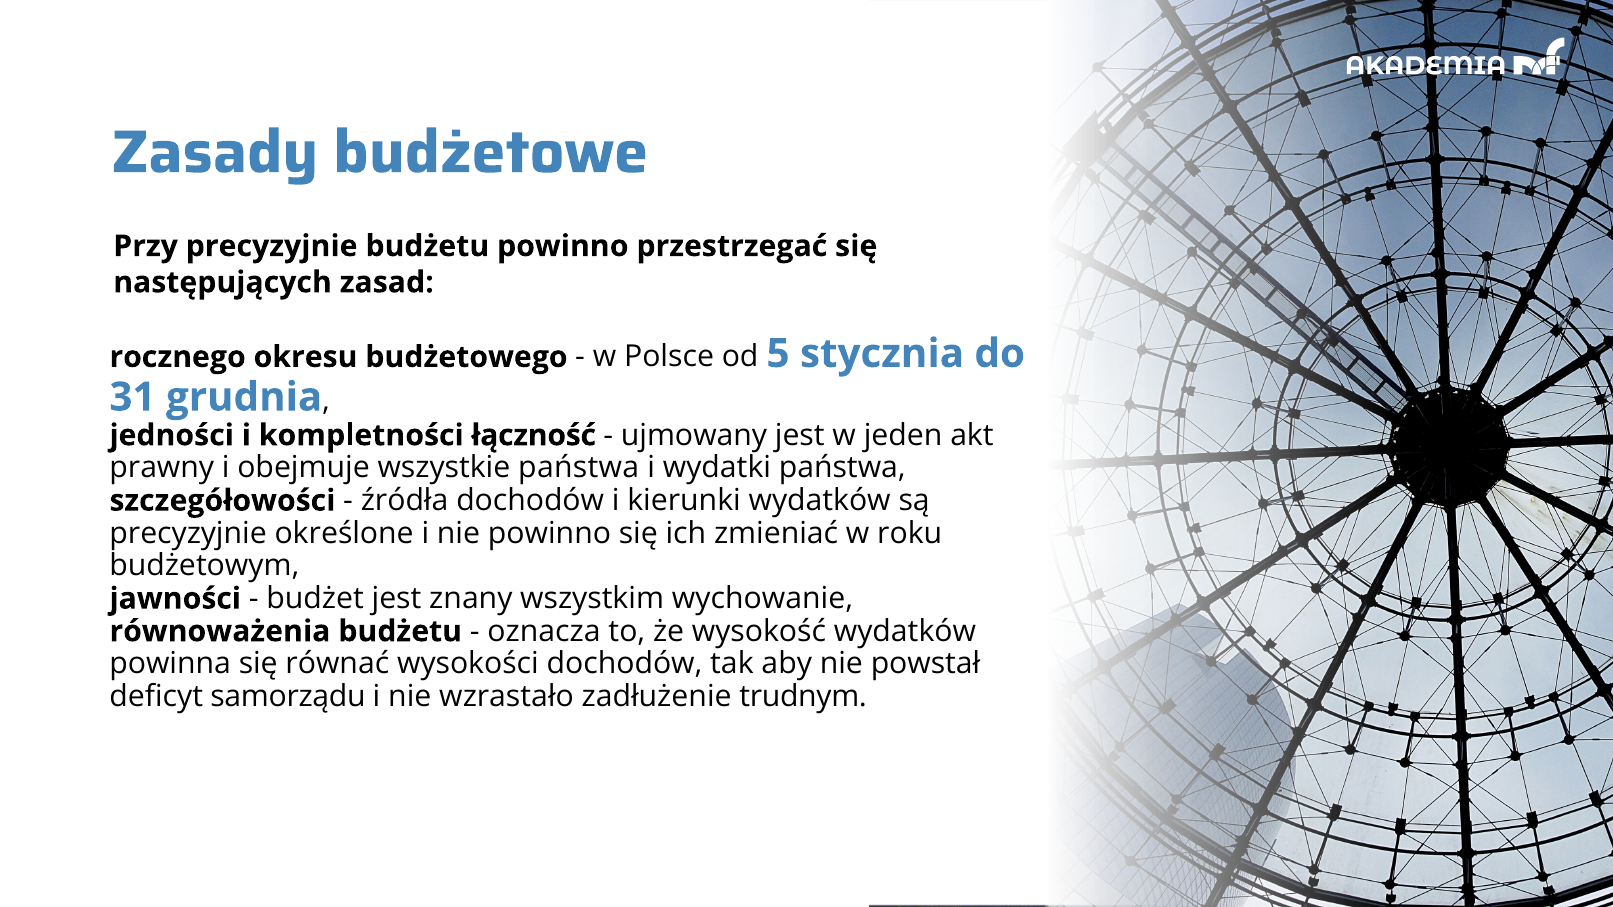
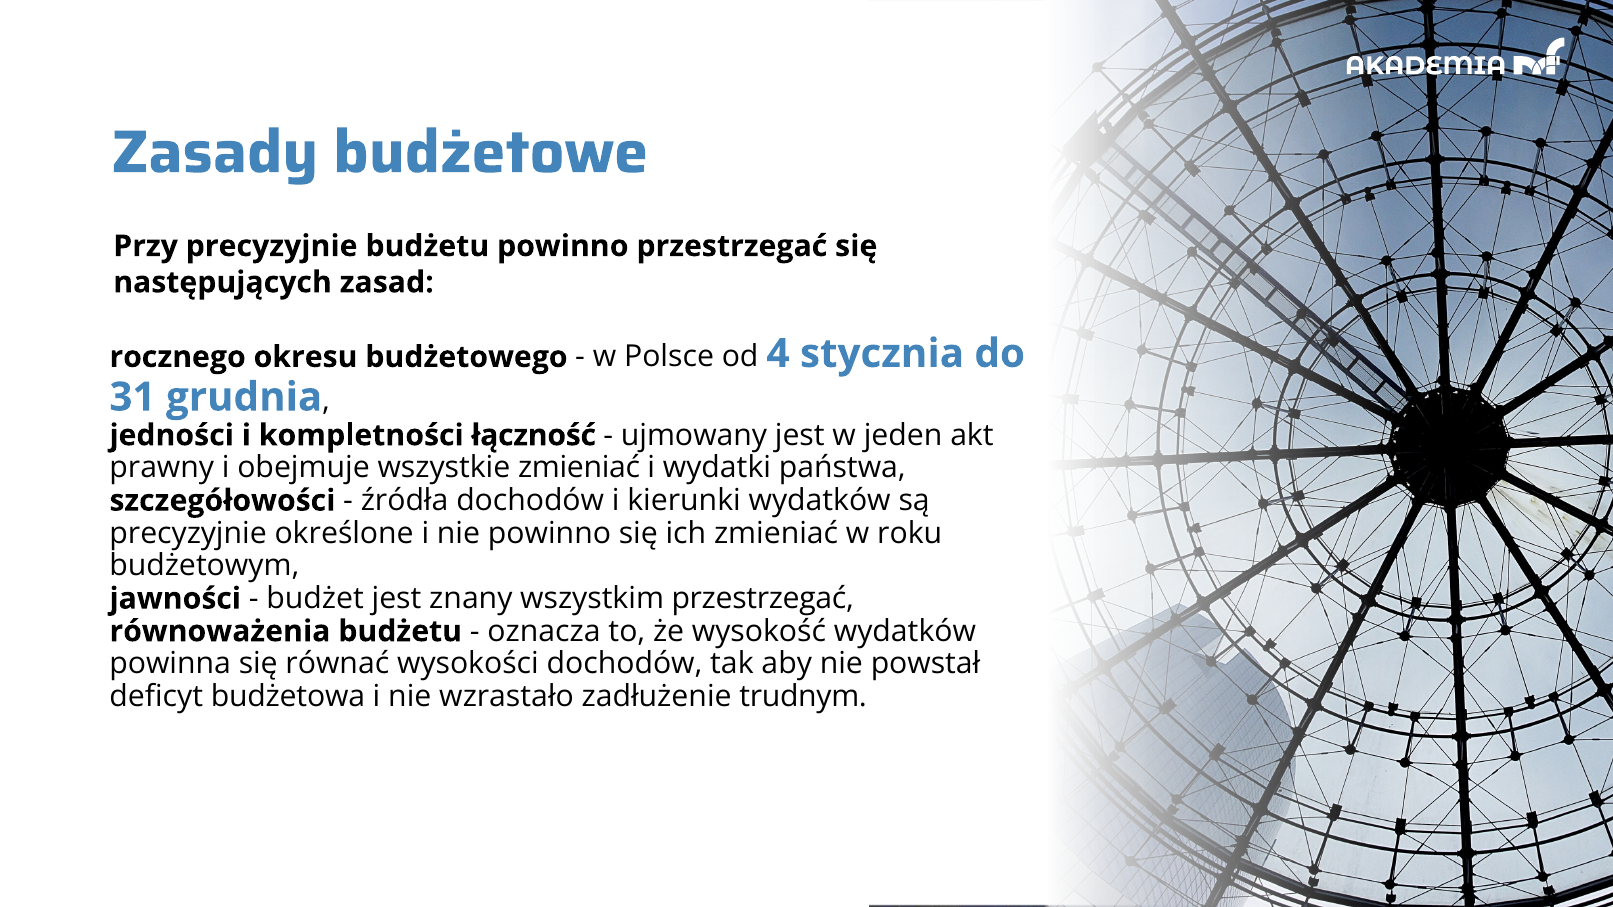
5: 5 -> 4
wszystkie państwa: państwa -> zmieniać
wszystkim wychowanie: wychowanie -> przestrzegać
samorządu: samorządu -> budżetowa
